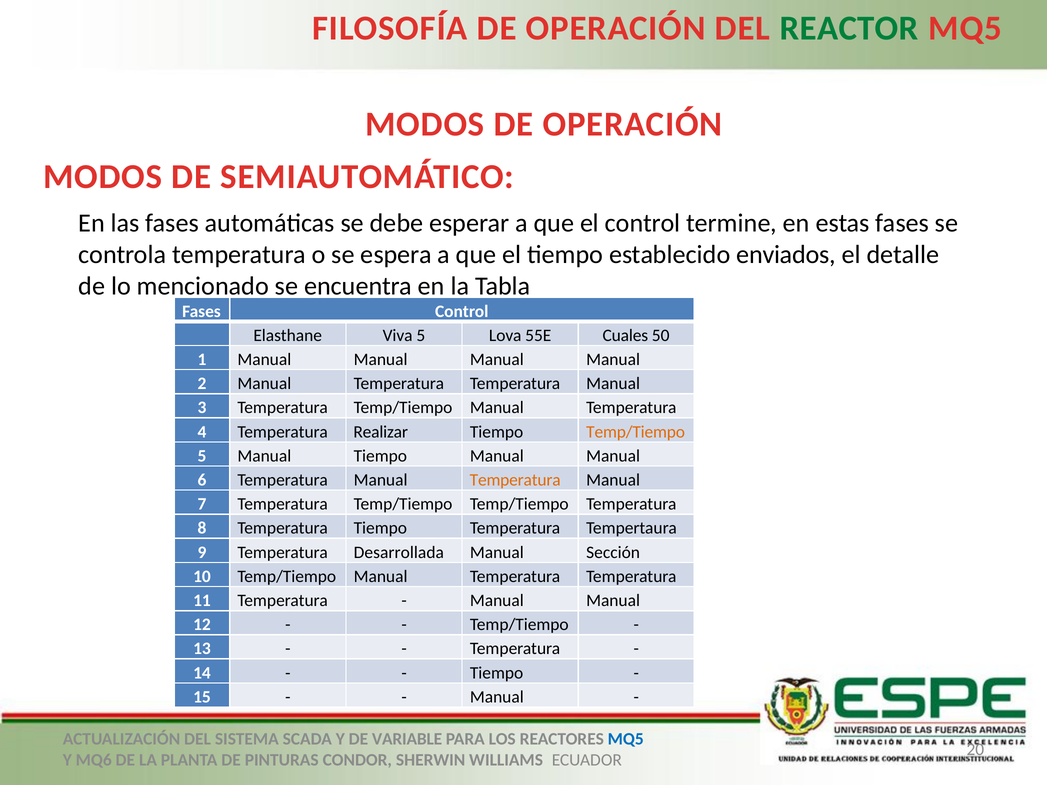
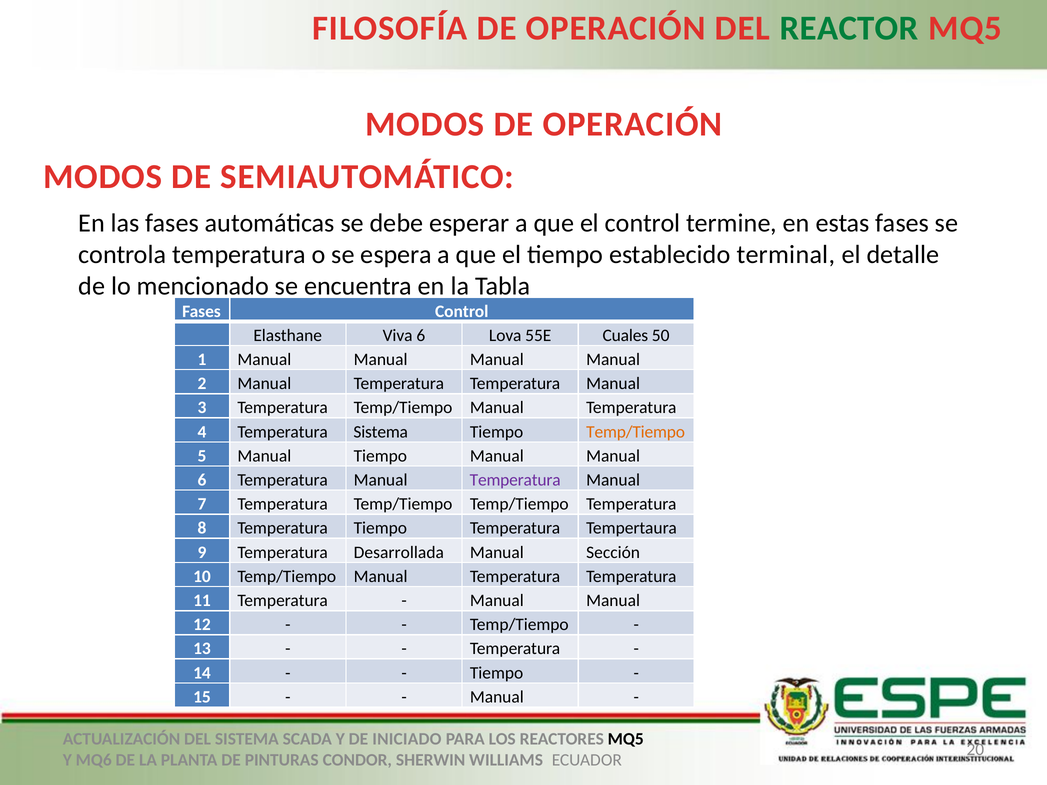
enviados: enviados -> terminal
Viva 5: 5 -> 6
Temperatura Realizar: Realizar -> Sistema
Temperatura at (515, 480) colour: orange -> purple
VARIABLE: VARIABLE -> INICIADO
MQ5 at (626, 739) colour: blue -> black
